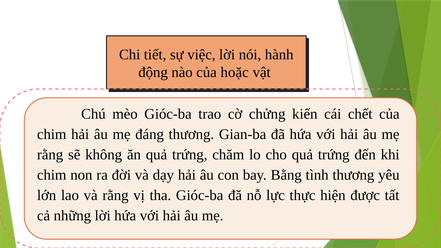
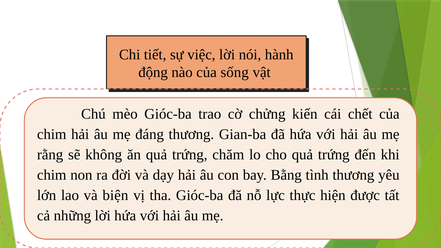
hoặc: hoặc -> sống
và rằng: rằng -> biện
